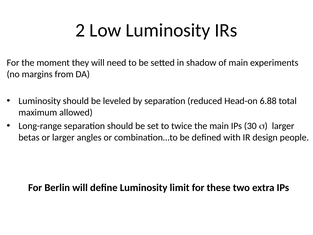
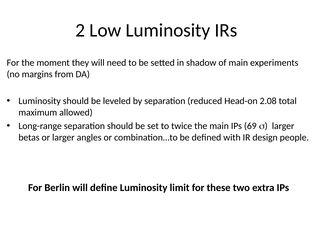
6.88: 6.88 -> 2.08
30: 30 -> 69
